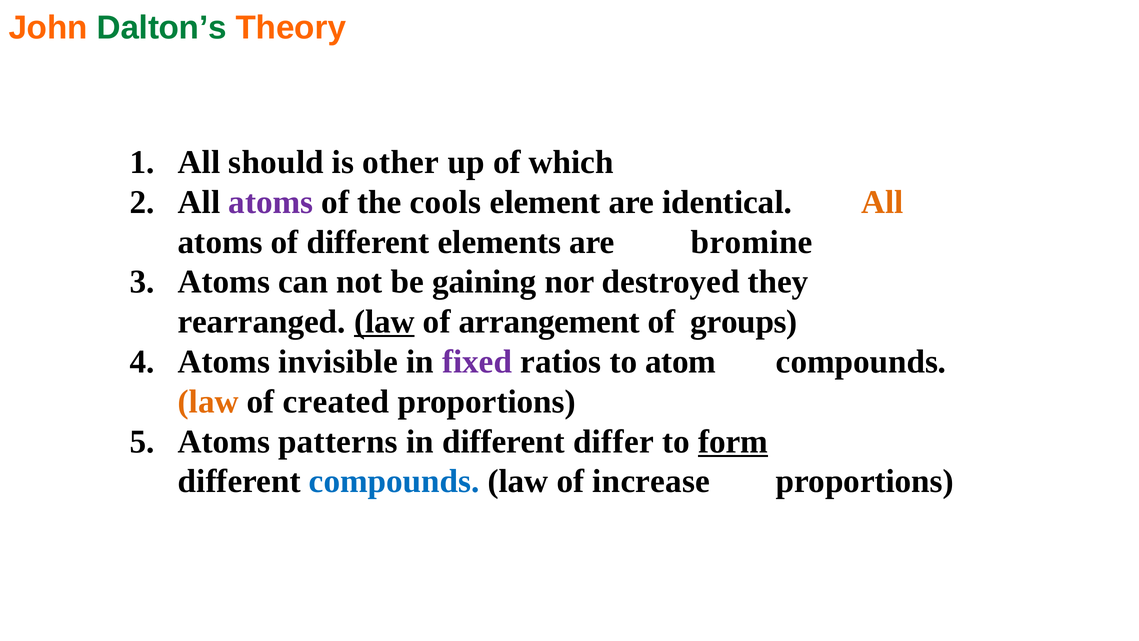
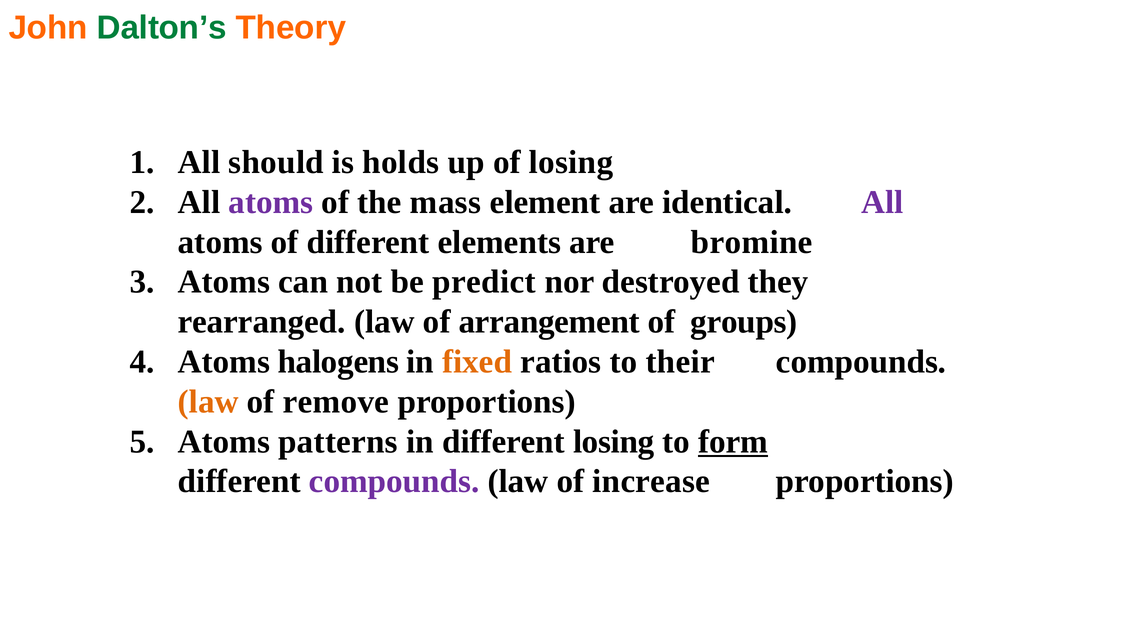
other: other -> holds
of which: which -> losing
cools: cools -> mass
All at (883, 202) colour: orange -> purple
gaining: gaining -> predict
law at (384, 322) underline: present -> none
invisible: invisible -> halogens
fixed colour: purple -> orange
atom: atom -> their
created: created -> remove
different differ: differ -> losing
compounds at (394, 481) colour: blue -> purple
